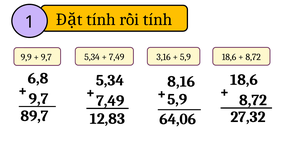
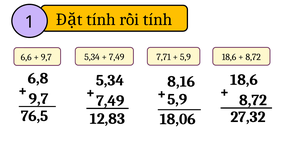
9,9: 9,9 -> 6,6
3,16: 3,16 -> 7,71
89,7: 89,7 -> 76,5
64,06: 64,06 -> 18,06
